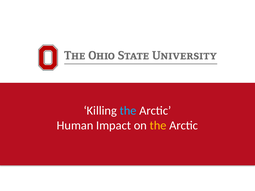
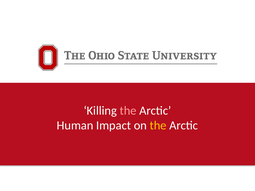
the at (128, 111) colour: light blue -> pink
